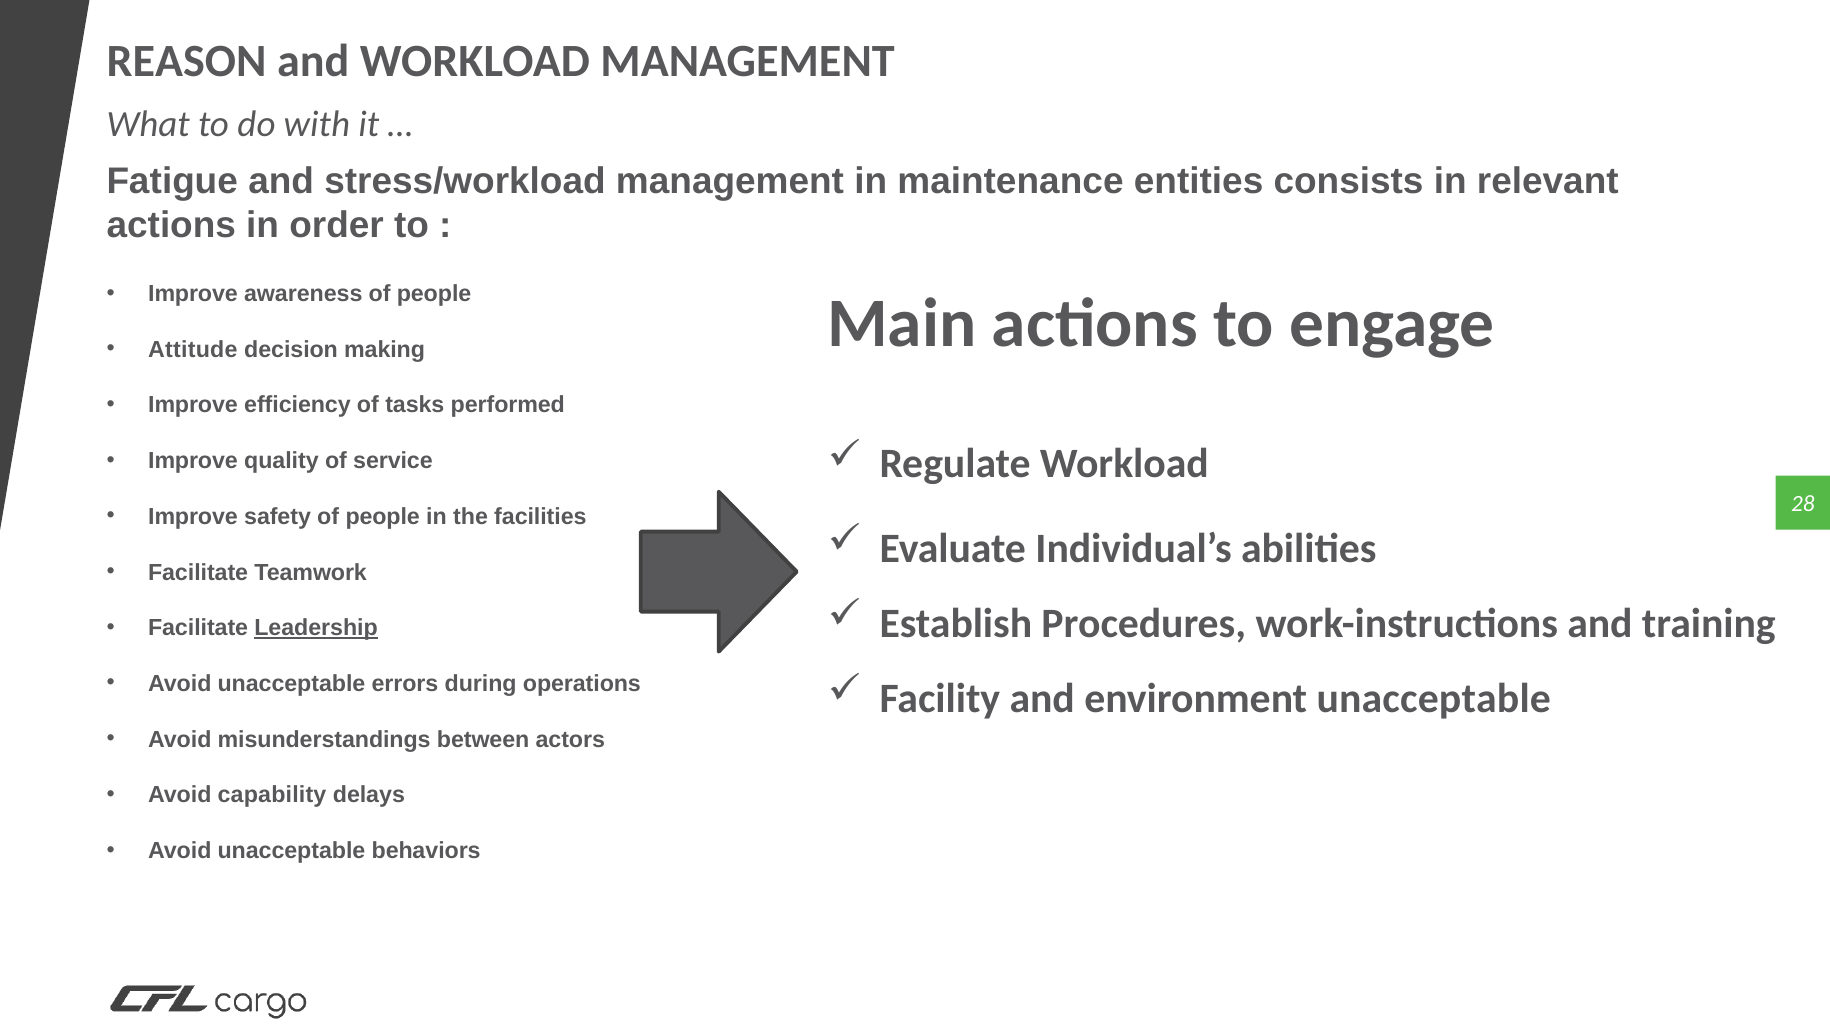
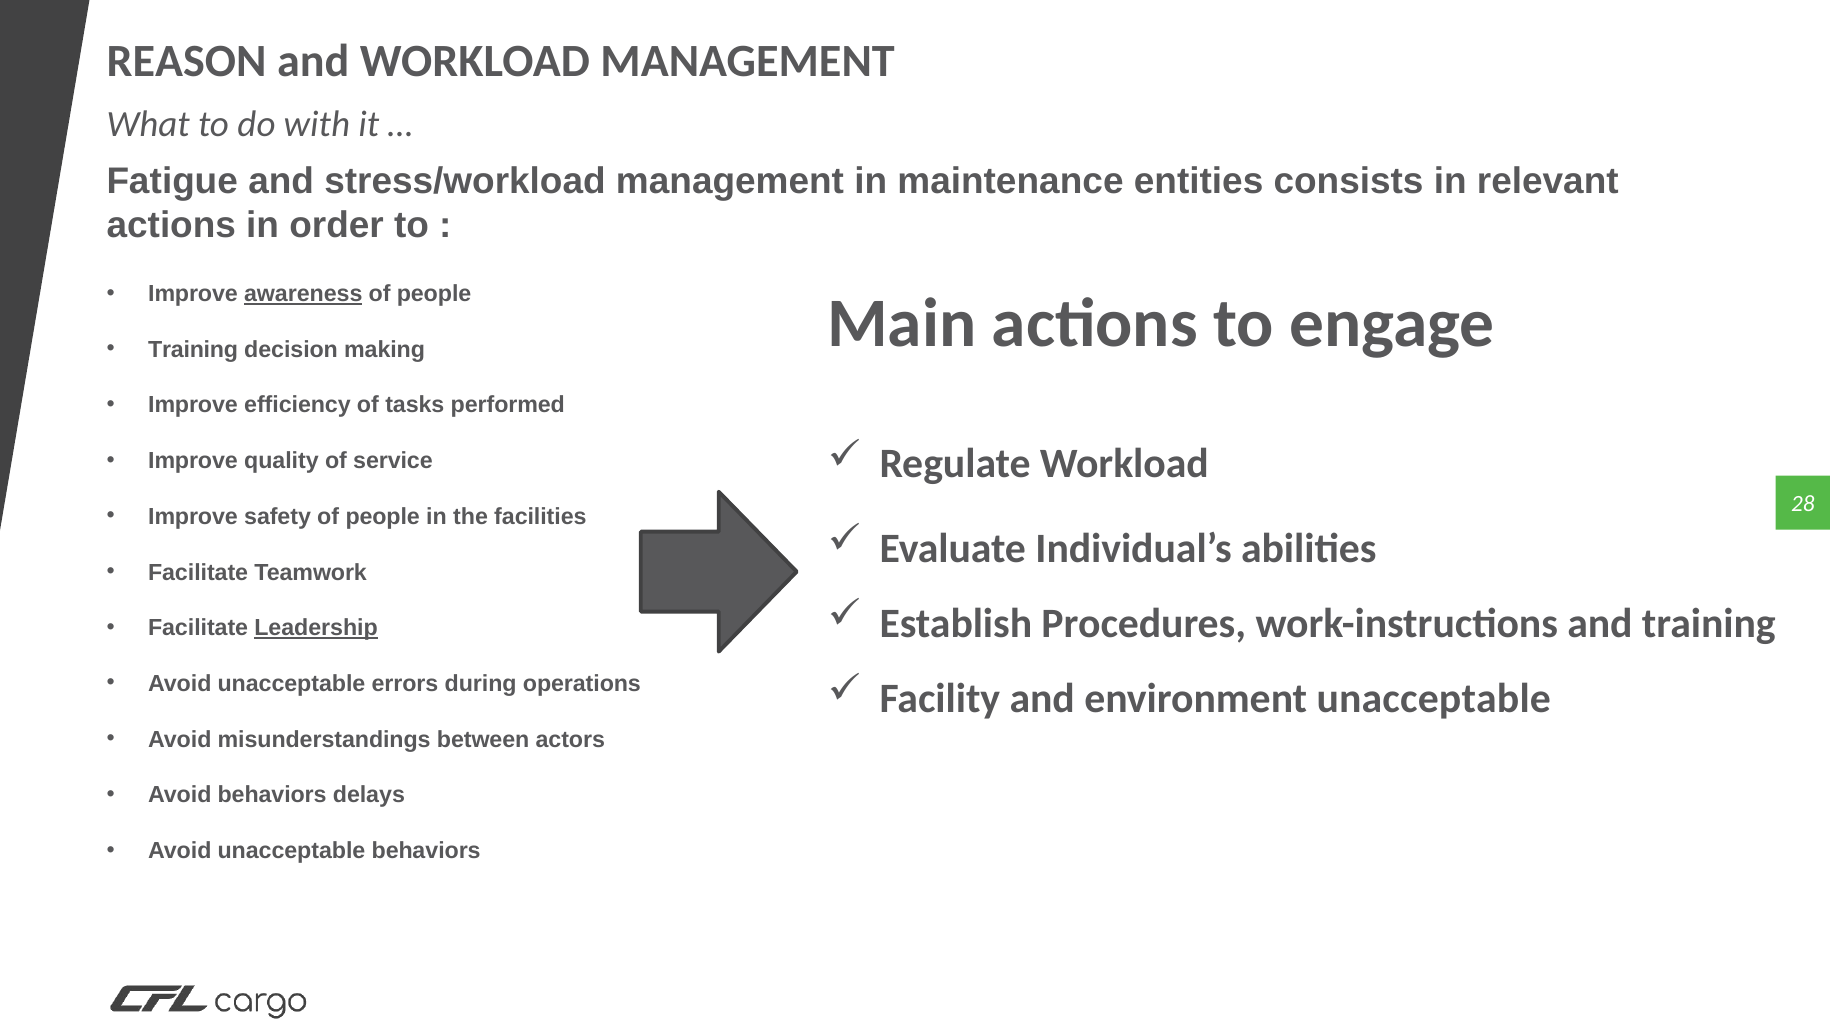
awareness underline: none -> present
Attitude at (193, 349): Attitude -> Training
Avoid capability: capability -> behaviors
